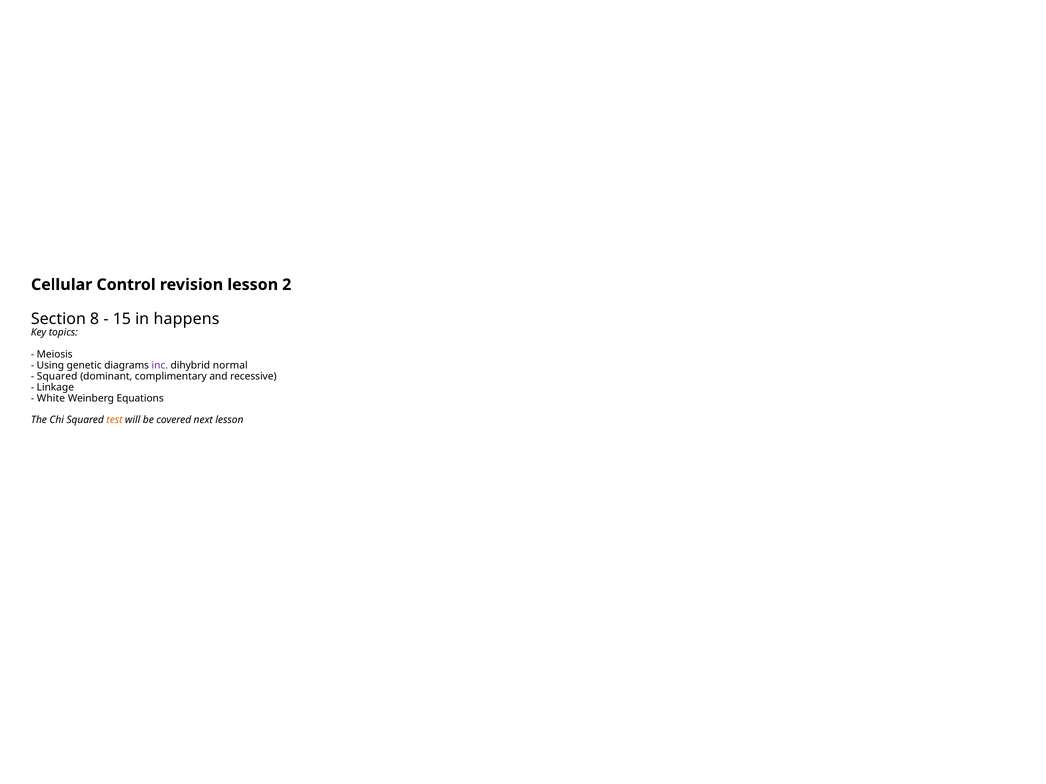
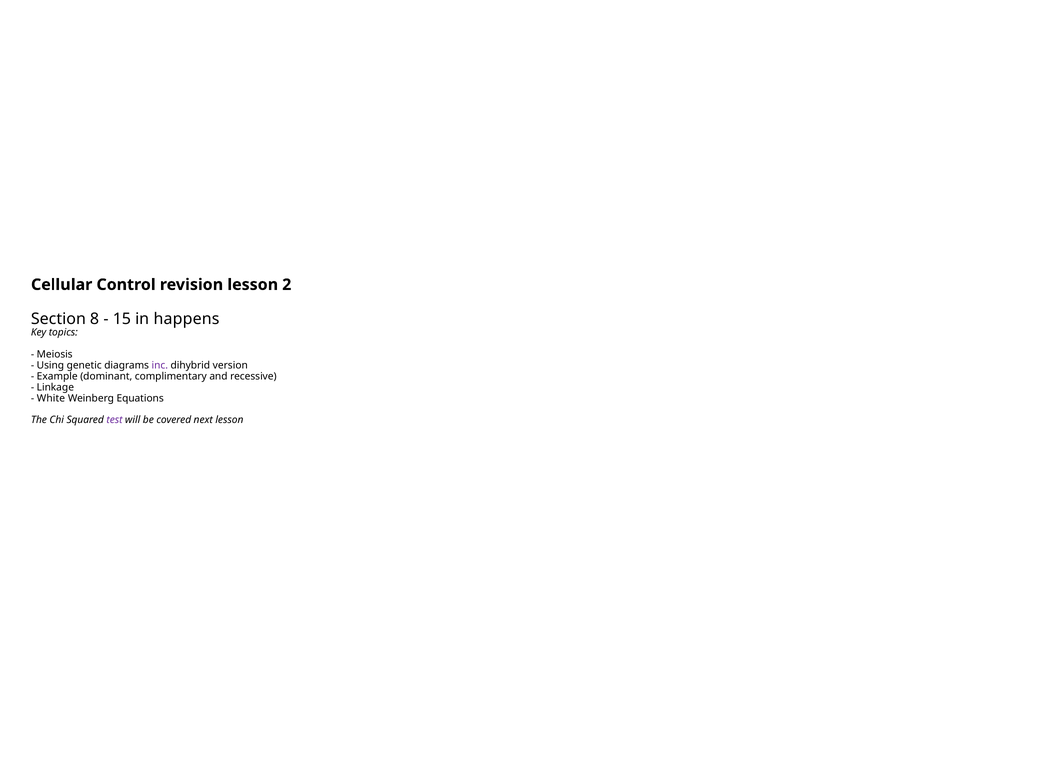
normal: normal -> version
Squared at (57, 377): Squared -> Example
test colour: orange -> purple
